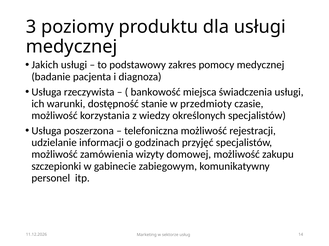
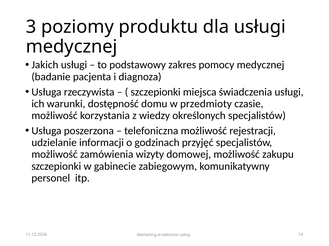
bankowość at (156, 92): bankowość -> szczepionki
stanie: stanie -> domu
